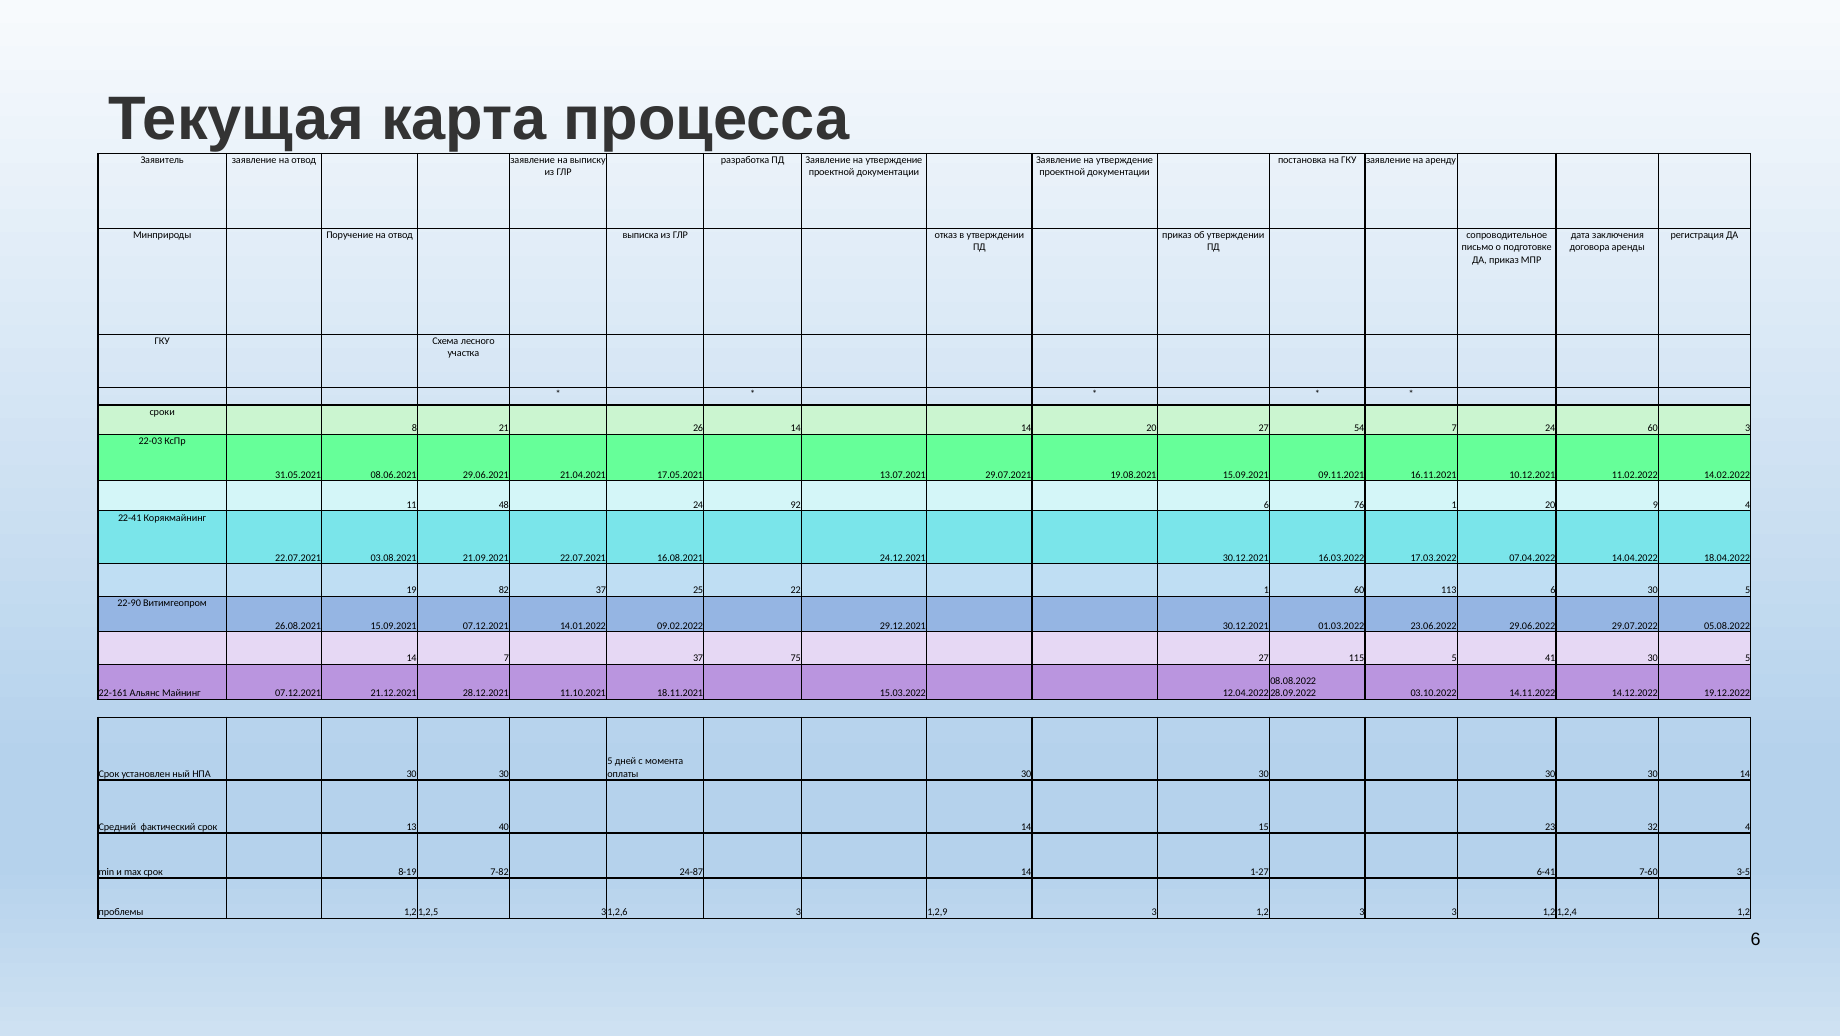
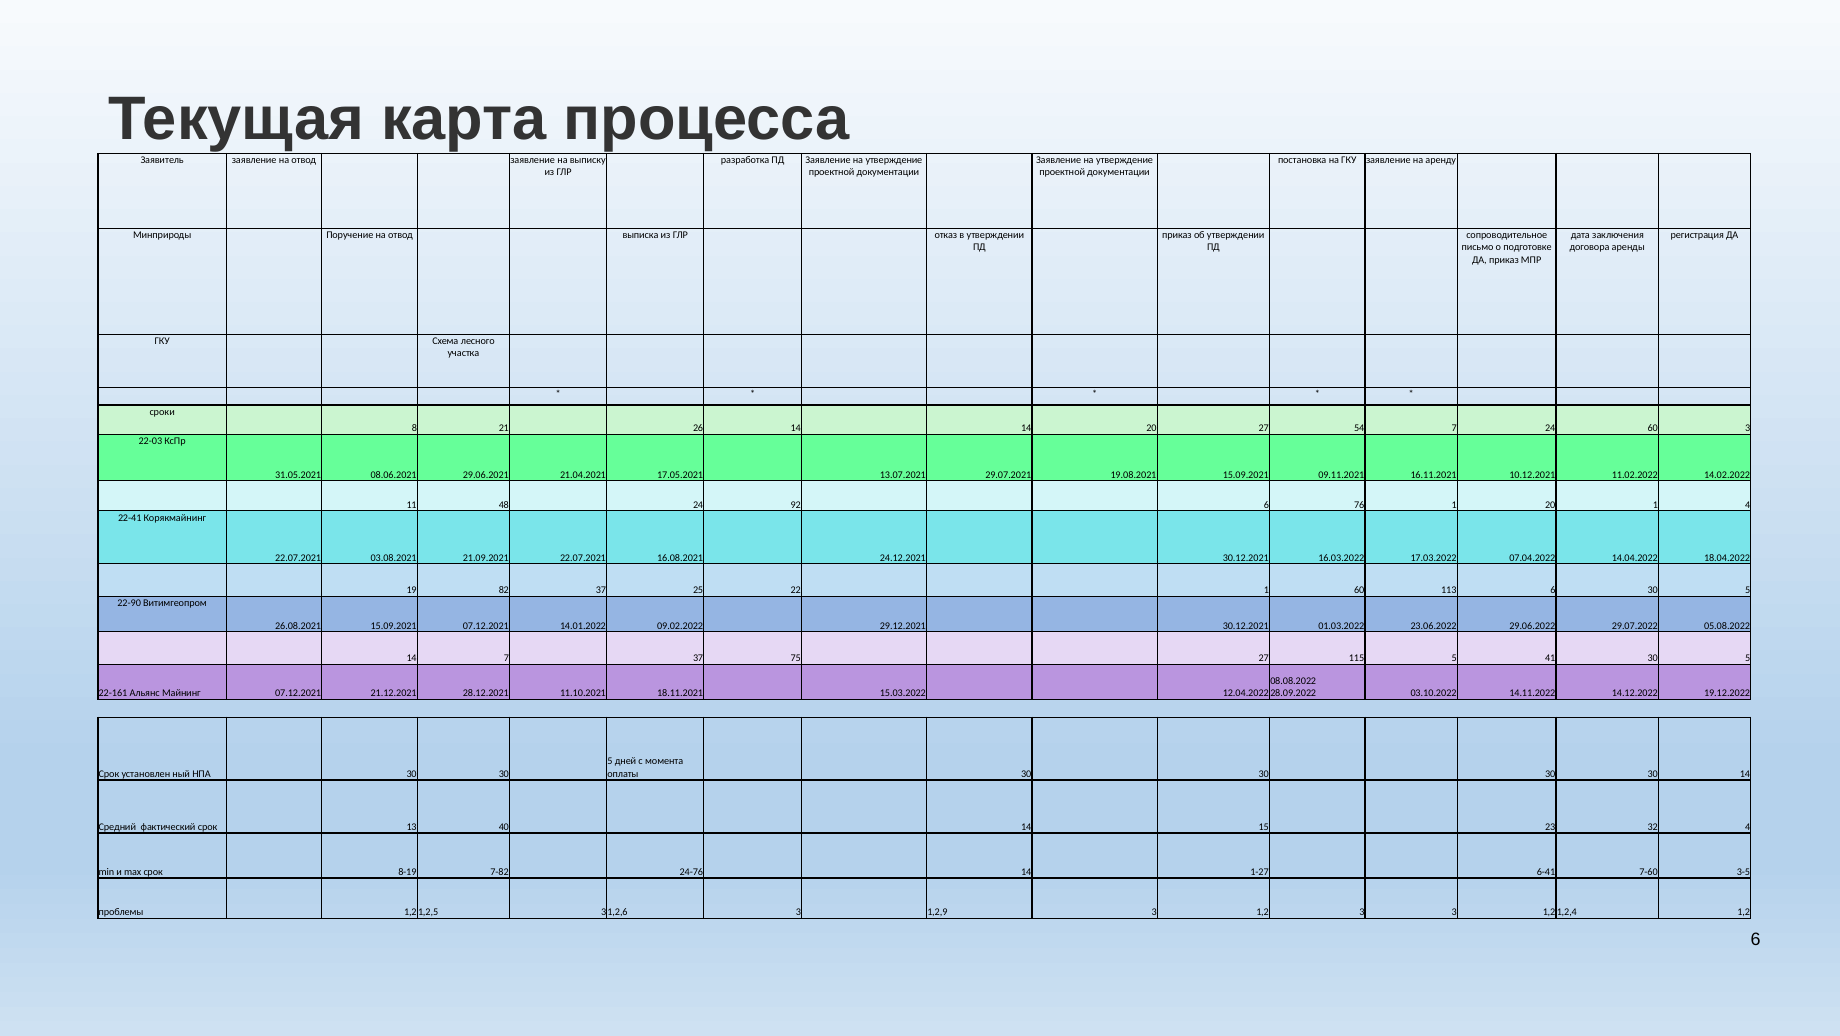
20 9: 9 -> 1
24-87: 24-87 -> 24-76
